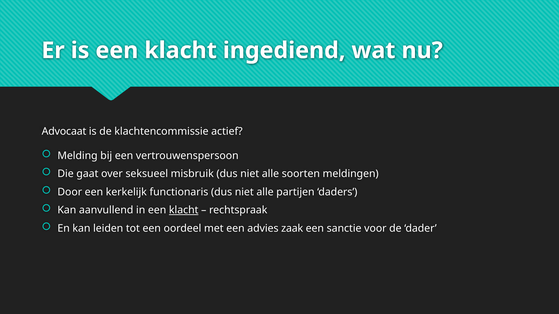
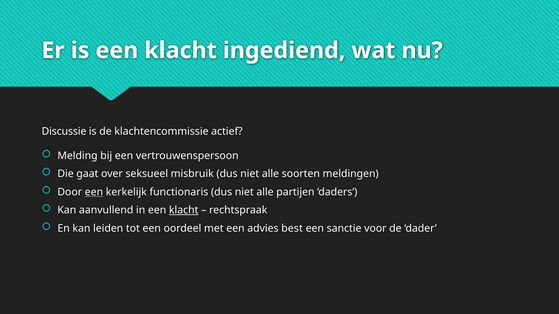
Advocaat: Advocaat -> Discussie
een at (94, 192) underline: none -> present
zaak: zaak -> best
